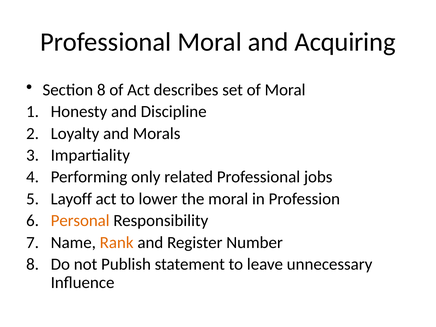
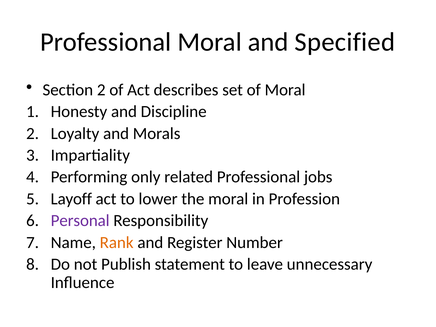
Acquiring: Acquiring -> Specified
Section 8: 8 -> 2
Personal colour: orange -> purple
